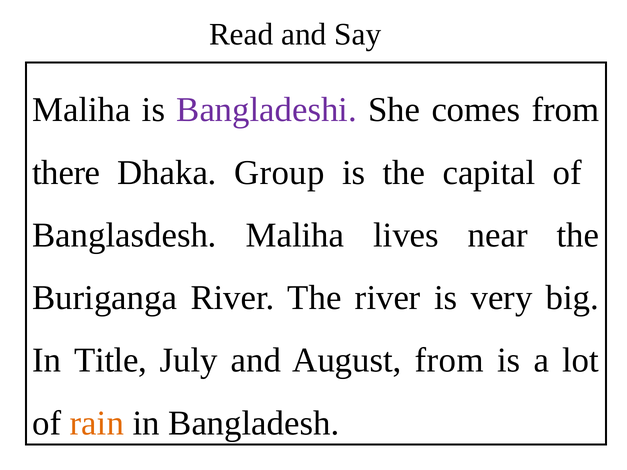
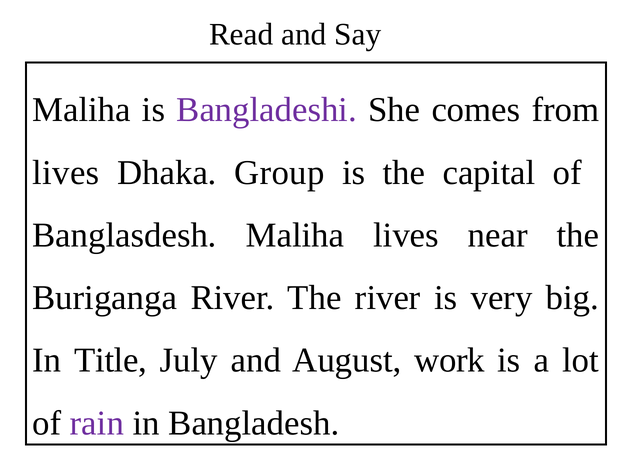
there at (66, 173): there -> lives
August from: from -> work
rain colour: orange -> purple
